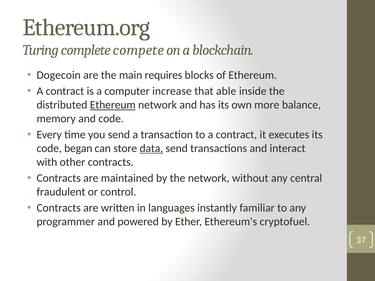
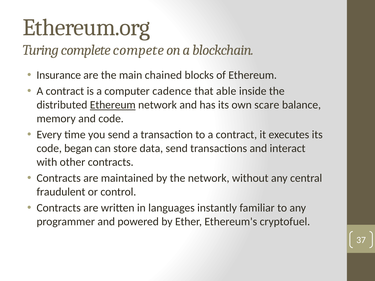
Dogecoin: Dogecoin -> Insurance
requires: requires -> chained
increase: increase -> cadence
more: more -> scare
data underline: present -> none
